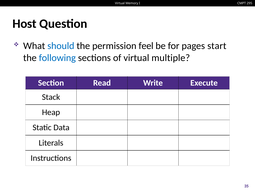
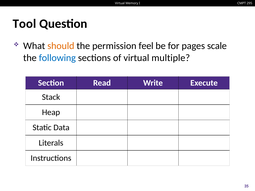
Host: Host -> Tool
should colour: blue -> orange
start: start -> scale
